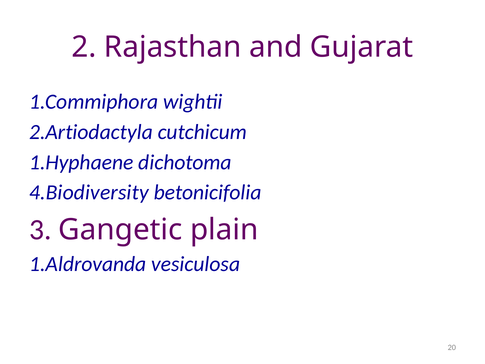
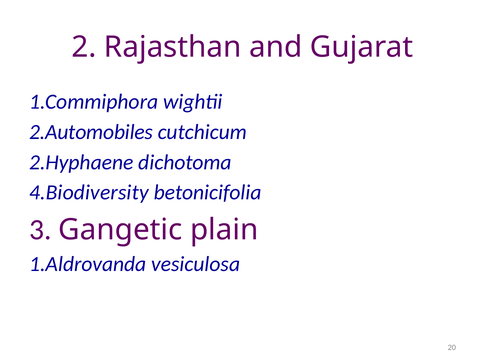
2.Artiodactyla: 2.Artiodactyla -> 2.Automobiles
1.Hyphaene: 1.Hyphaene -> 2.Hyphaene
